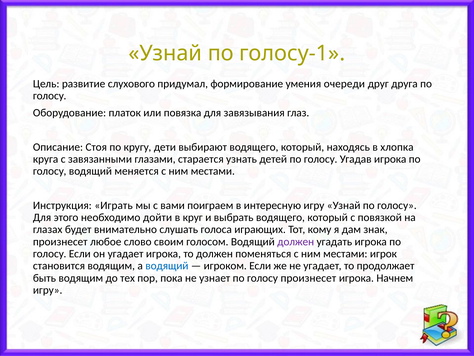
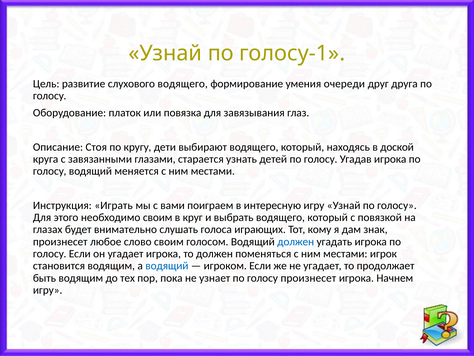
слухового придумал: придумал -> водящего
хлопка: хлопка -> доской
необходимо дойти: дойти -> своим
должен at (296, 241) colour: purple -> blue
